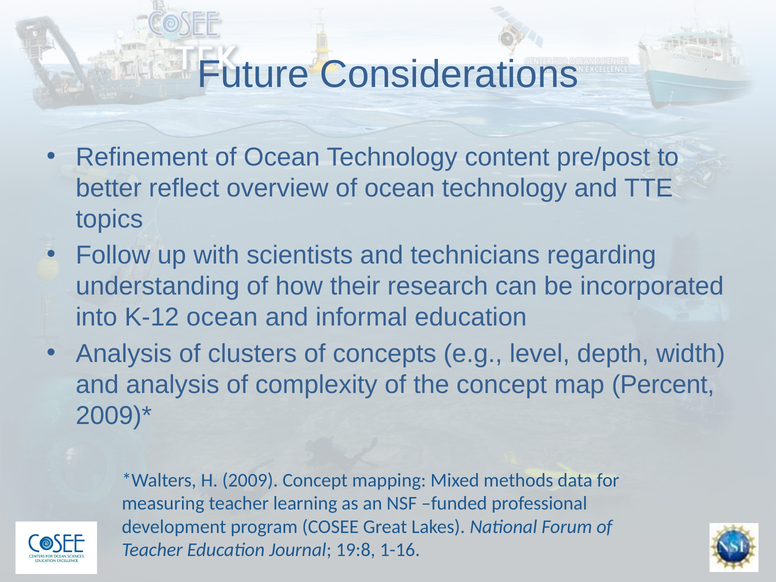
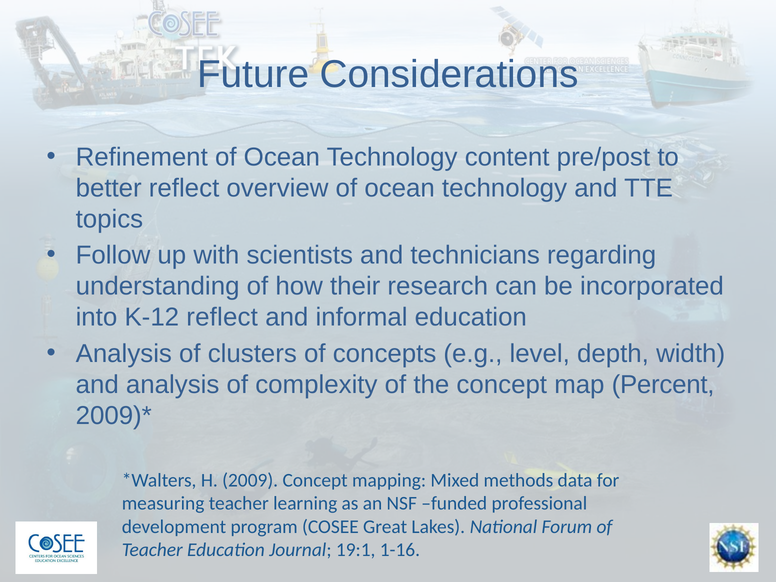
K-12 ocean: ocean -> reflect
19:8: 19:8 -> 19:1
